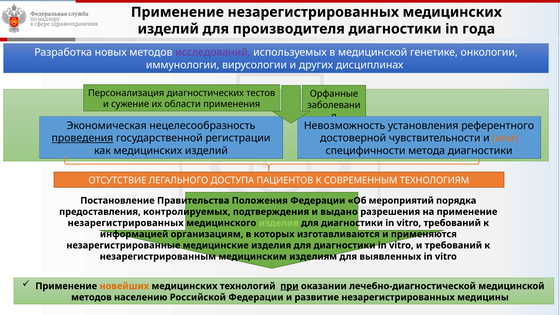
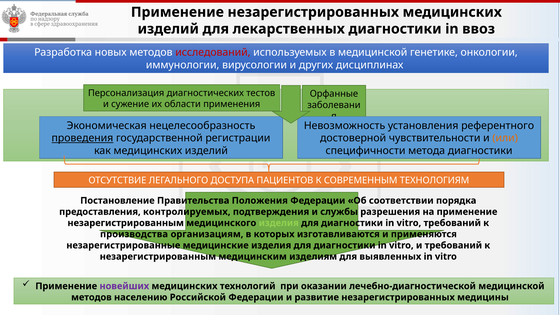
производителя: производителя -> лекарственных
года: года -> ввоз
исследований colour: purple -> red
мероприятий: мероприятий -> соответствии
выдано: выдано -> службы
незарегистрированных at (126, 223): незарегистрированных -> незарегистрированным
информацией: информацией -> производства
новейших colour: orange -> purple
при underline: present -> none
